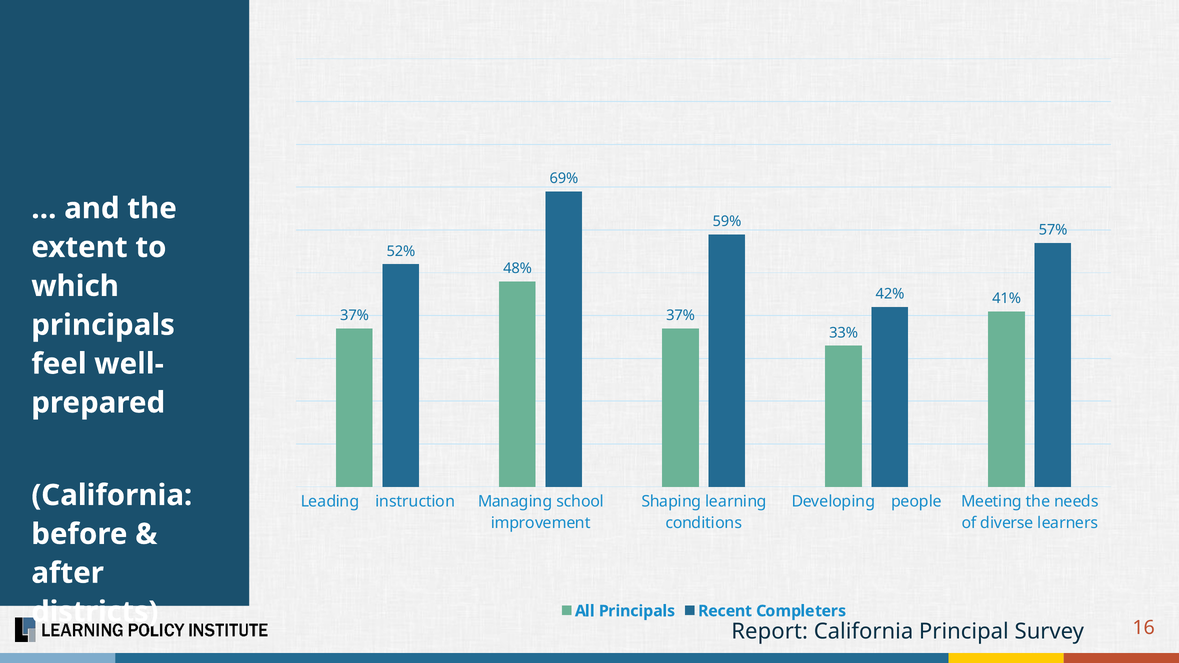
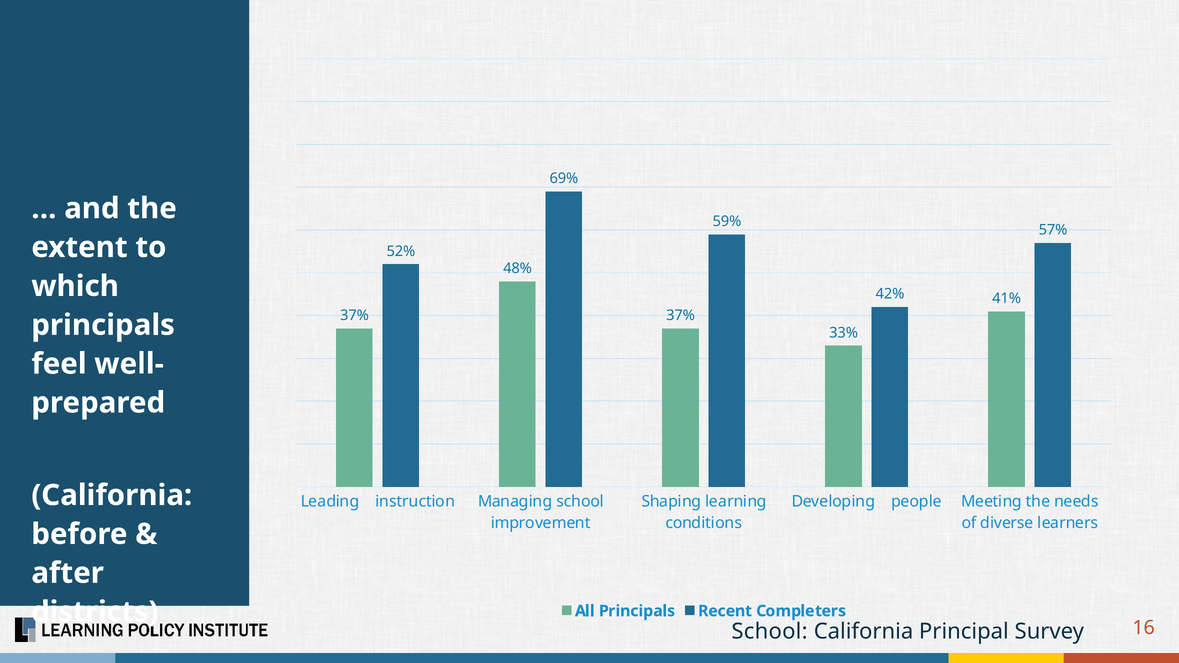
Report at (770, 632): Report -> School
